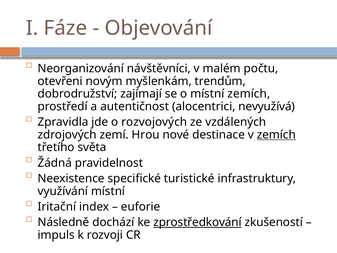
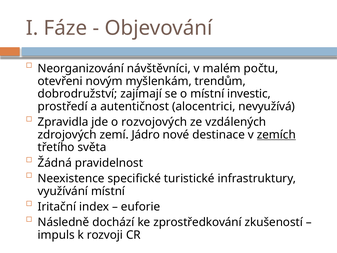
místní zemích: zemích -> investic
Hrou: Hrou -> Jádro
zprostředkování underline: present -> none
